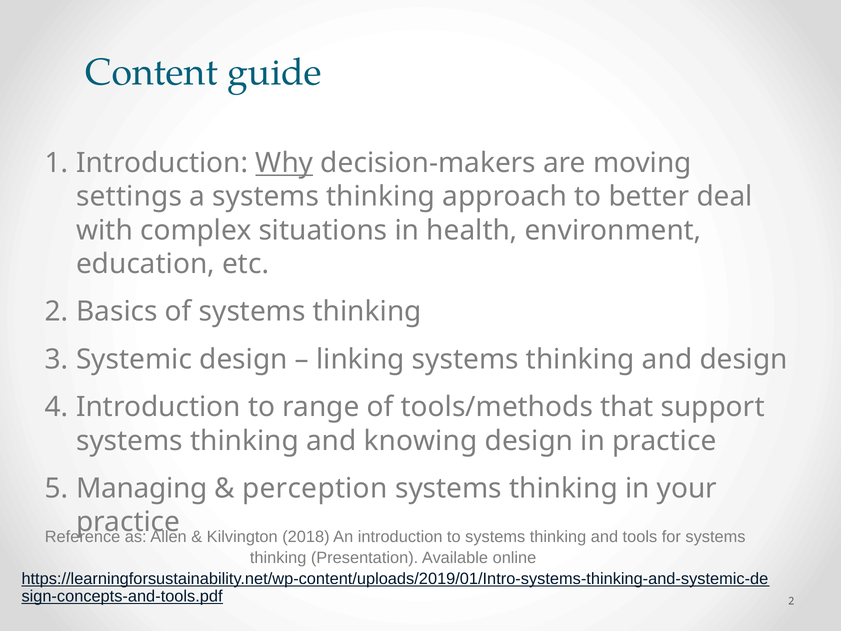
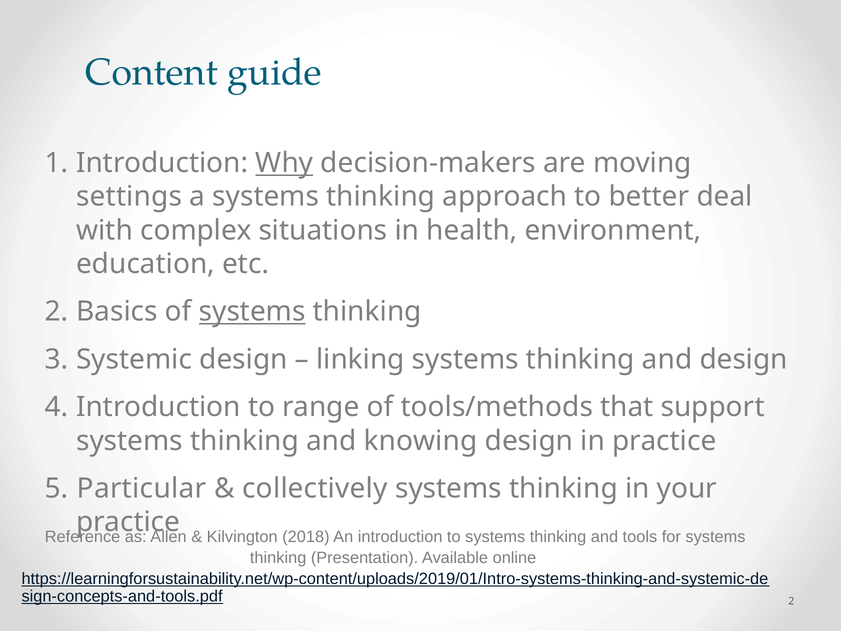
systems at (252, 312) underline: none -> present
Managing: Managing -> Particular
perception: perception -> collectively
